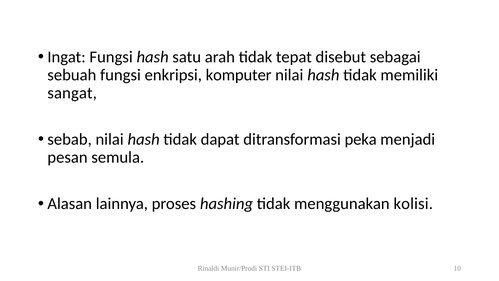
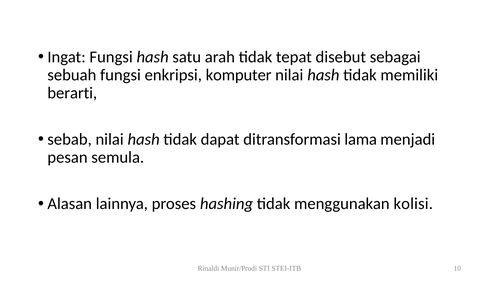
sangat: sangat -> berarti
peka: peka -> lama
